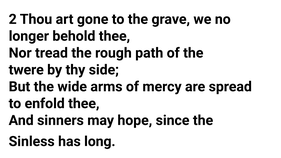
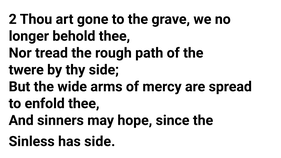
has long: long -> side
